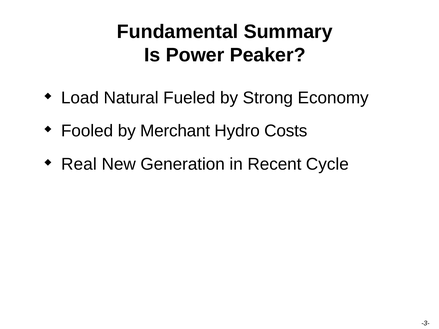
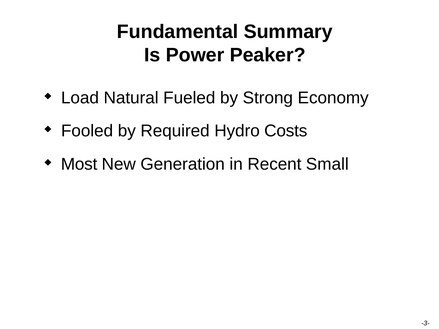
Merchant: Merchant -> Required
Real: Real -> Most
Cycle: Cycle -> Small
